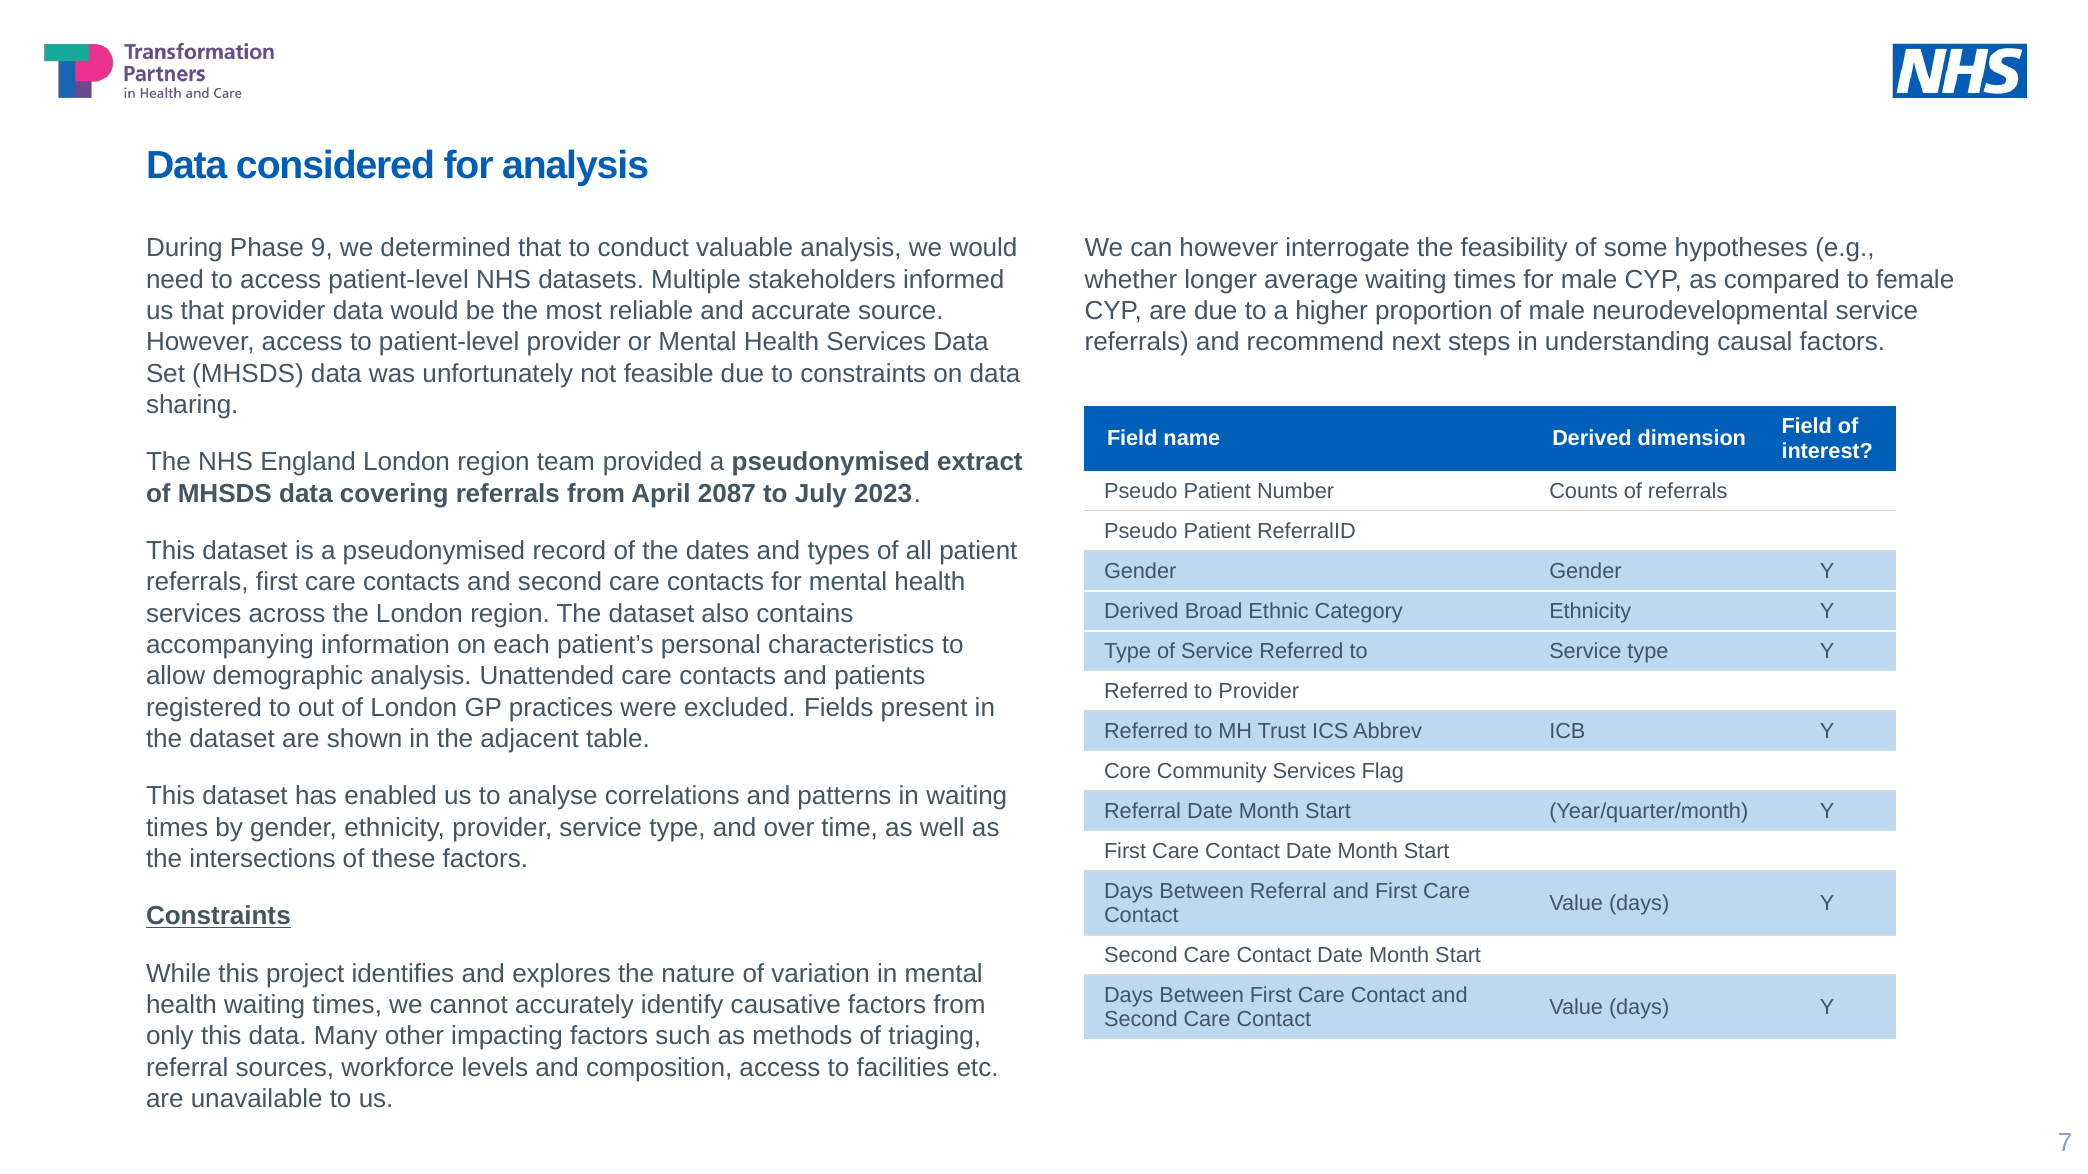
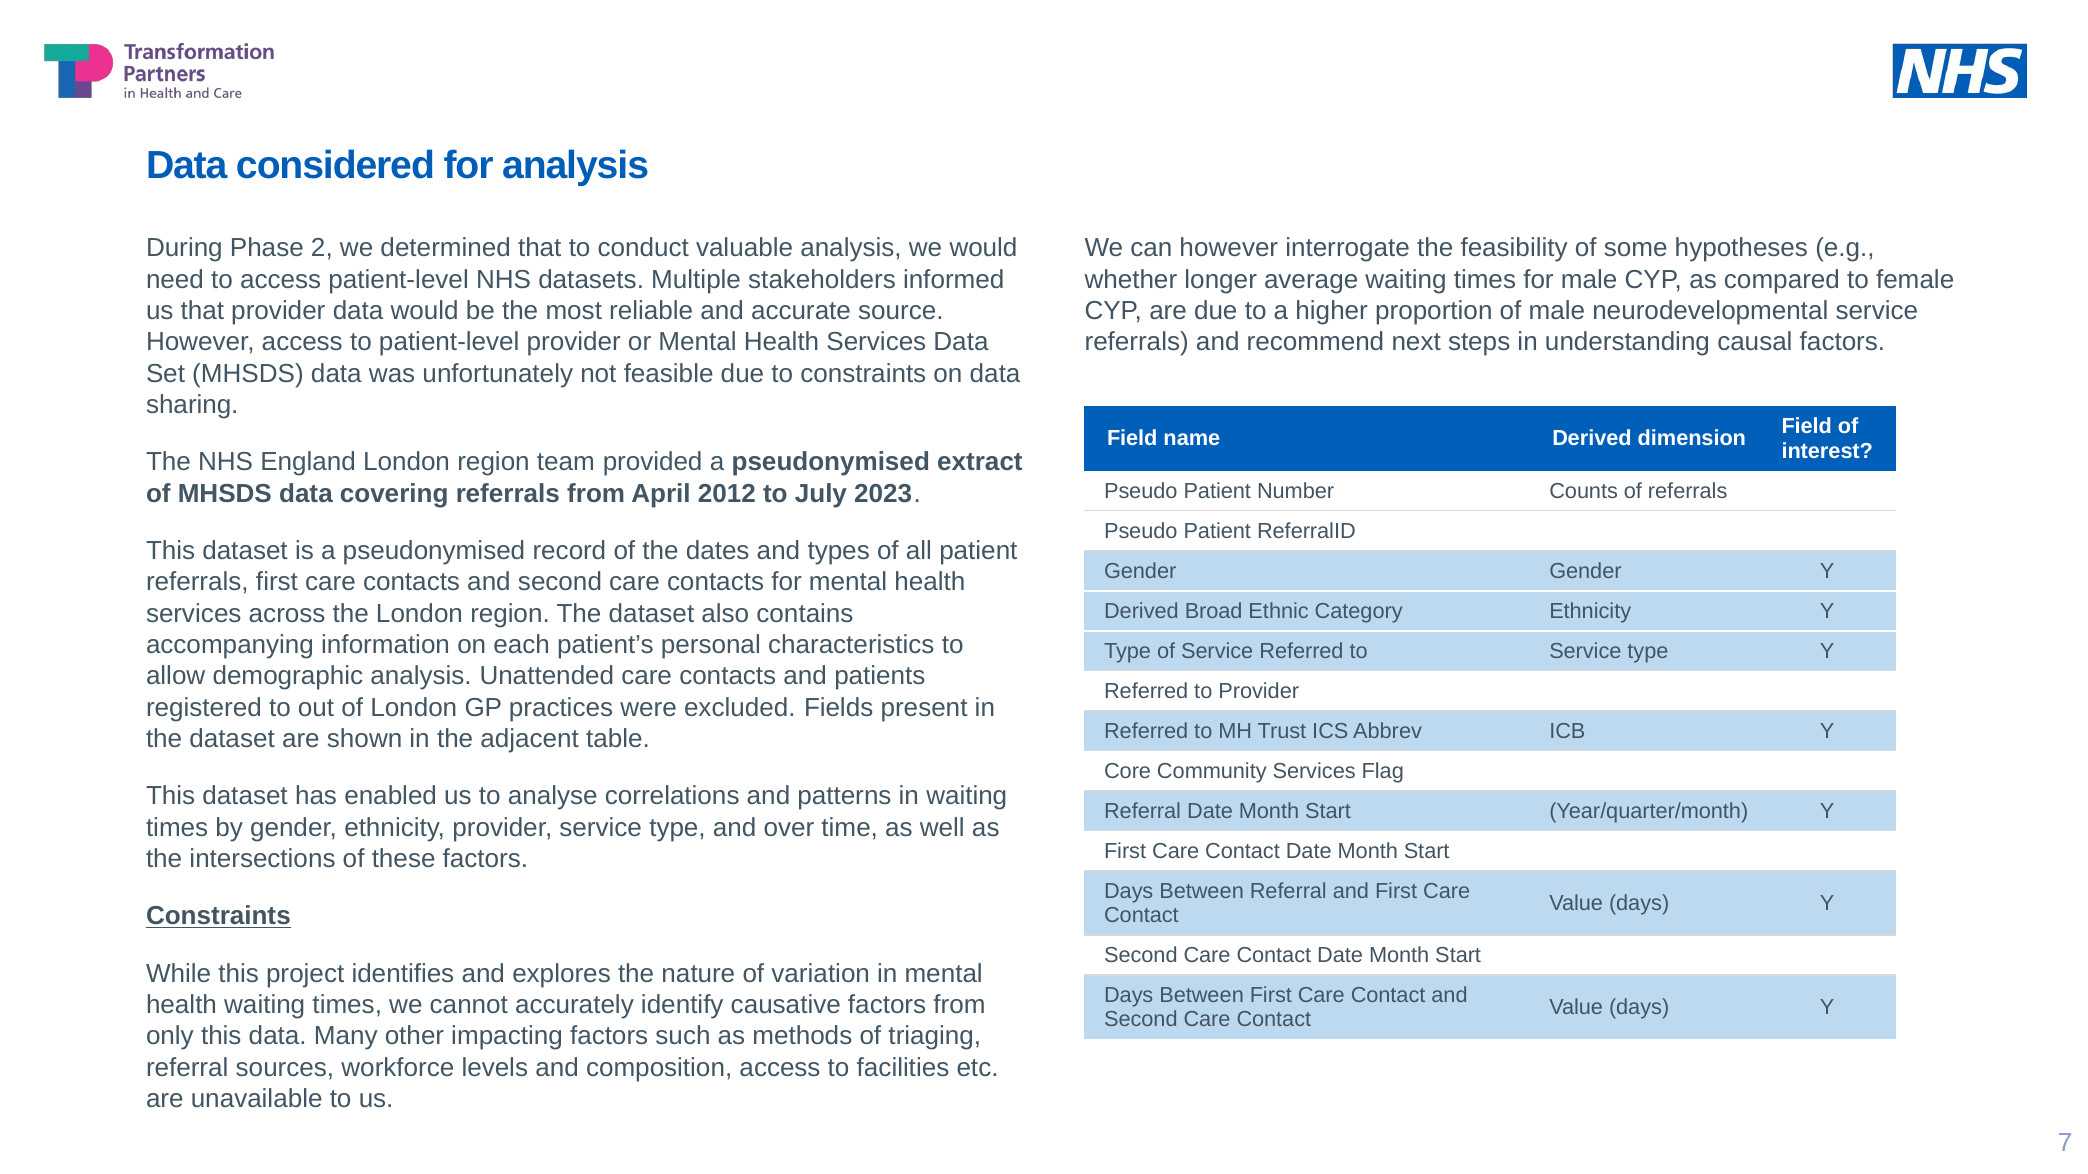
9: 9 -> 2
2087: 2087 -> 2012
